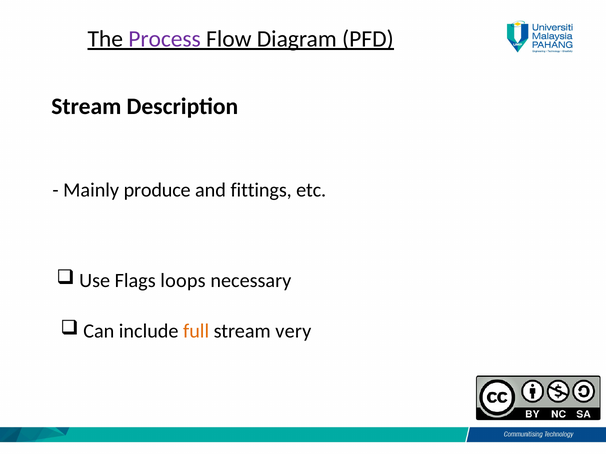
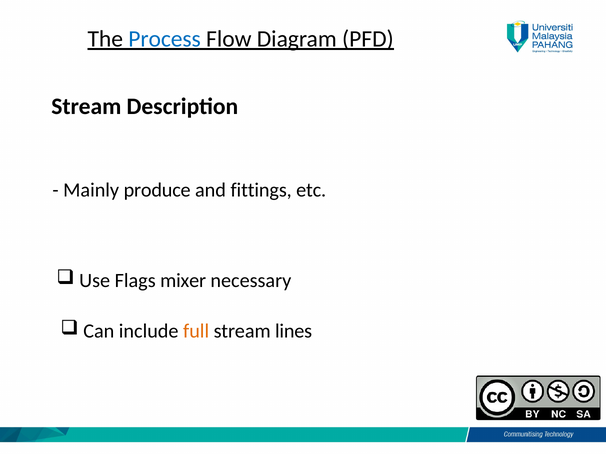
Process colour: purple -> blue
loops: loops -> mixer
very: very -> lines
